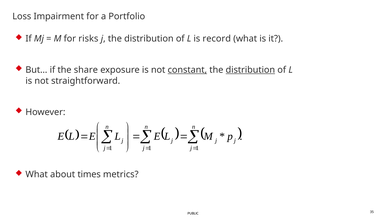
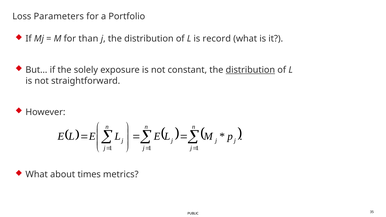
Impairment: Impairment -> Parameters
risks: risks -> than
share: share -> solely
constant underline: present -> none
